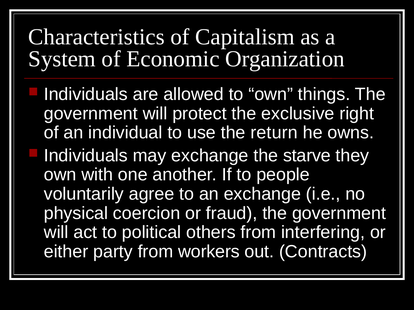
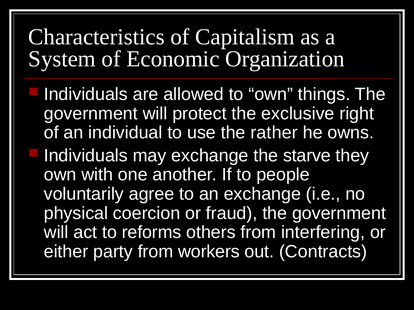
return: return -> rather
political: political -> reforms
